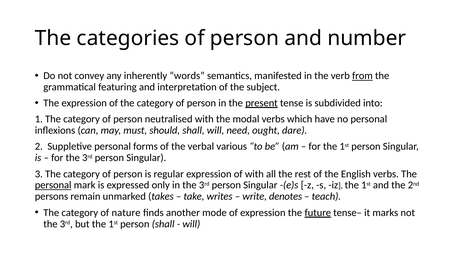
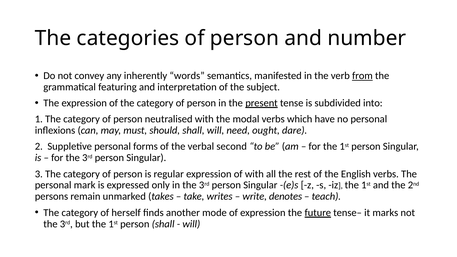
various: various -> second
personal at (53, 185) underline: present -> none
nature: nature -> herself
